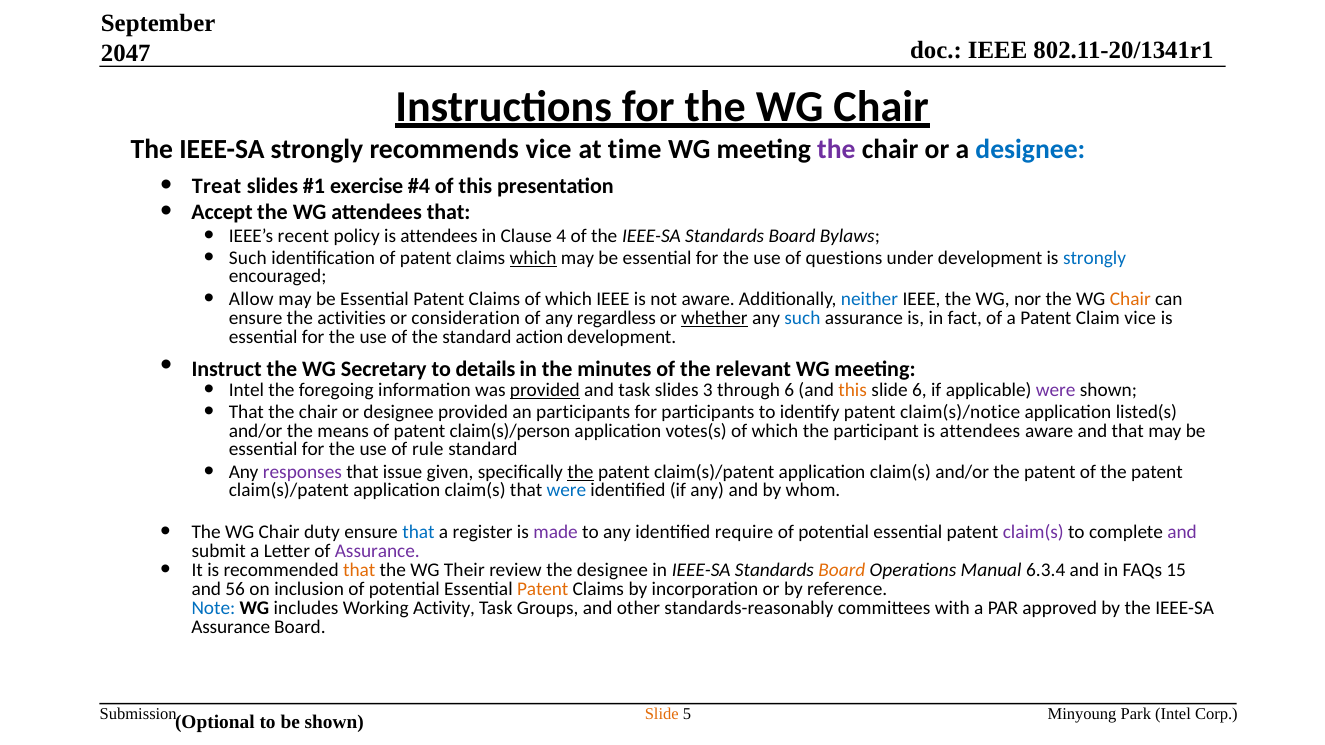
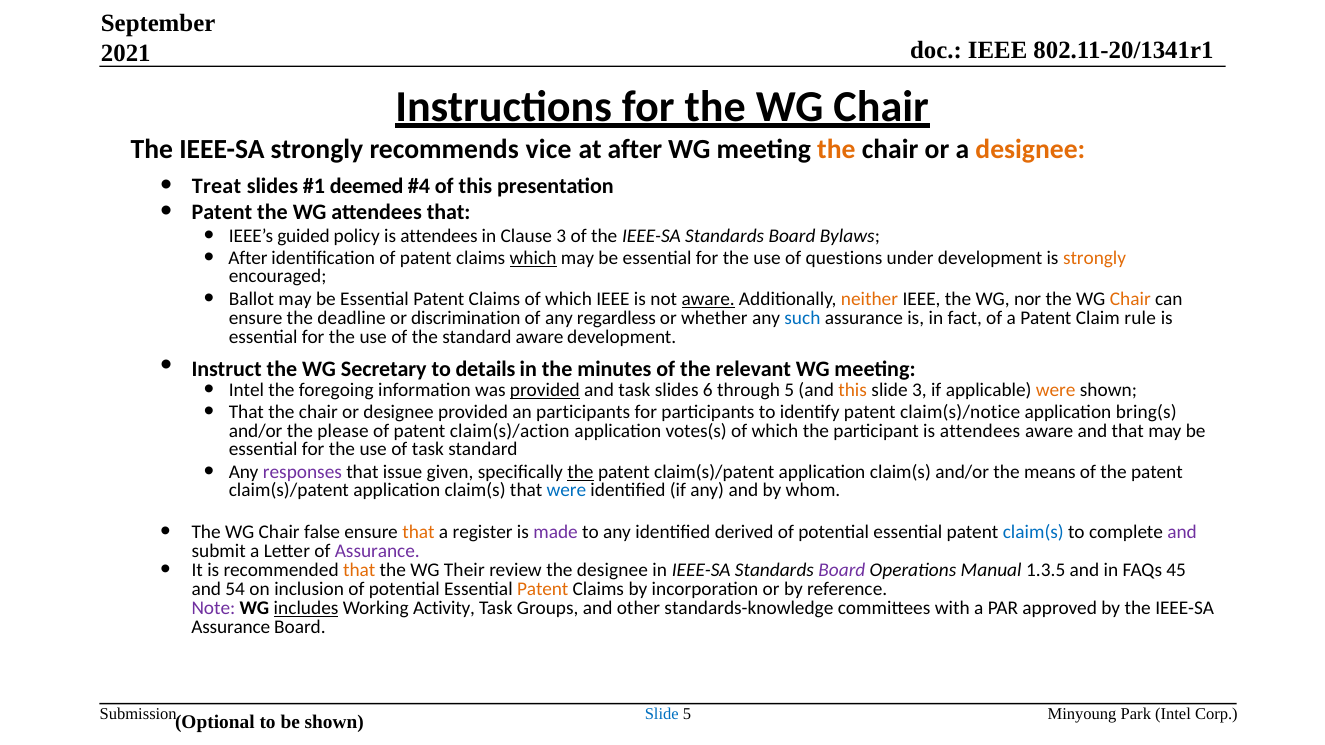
2047: 2047 -> 2021
at time: time -> after
the at (836, 149) colour: purple -> orange
designee at (1030, 149) colour: blue -> orange
exercise: exercise -> deemed
Accept at (222, 212): Accept -> Patent
recent: recent -> guided
Clause 4: 4 -> 3
Such at (248, 258): Such -> After
strongly at (1095, 258) colour: blue -> orange
Allow: Allow -> Ballot
aware at (708, 300) underline: none -> present
neither colour: blue -> orange
activities: activities -> deadline
consideration: consideration -> discrimination
whether underline: present -> none
Claim vice: vice -> rule
standard action: action -> aware
3: 3 -> 6
through 6: 6 -> 5
slide 6: 6 -> 3
were at (1056, 390) colour: purple -> orange
listed(s: listed(s -> bring(s
means: means -> please
claim(s)/person: claim(s)/person -> claim(s)/action
of rule: rule -> task
and/or the patent: patent -> means
duty: duty -> false
that at (418, 532) colour: blue -> orange
require: require -> derived
claim(s at (1033, 532) colour: purple -> blue
Board at (842, 571) colour: orange -> purple
6.3.4: 6.3.4 -> 1.3.5
15: 15 -> 45
56: 56 -> 54
Note colour: blue -> purple
includes underline: none -> present
standards-reasonably: standards-reasonably -> standards-knowledge
Slide at (662, 715) colour: orange -> blue
